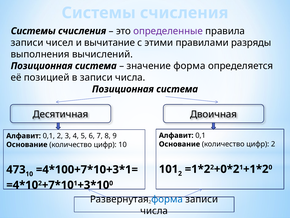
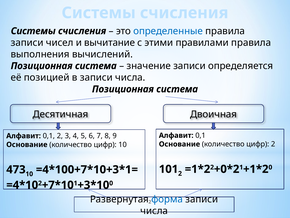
определенные colour: purple -> blue
правилами разряды: разряды -> правила
значение форма: форма -> записи
